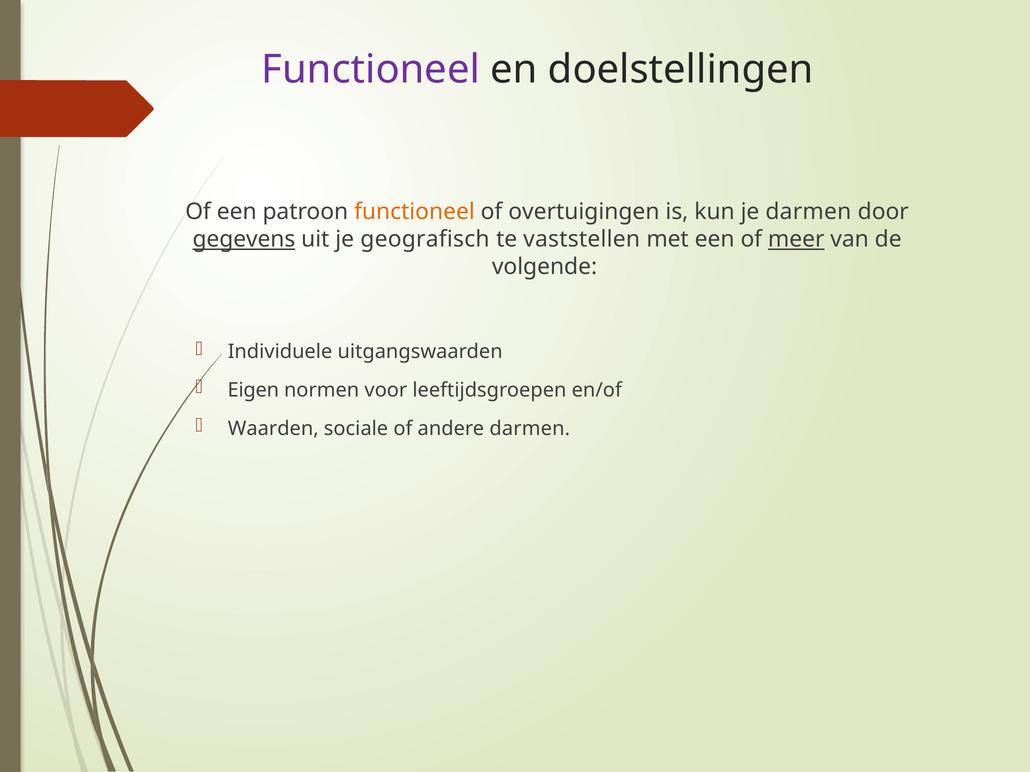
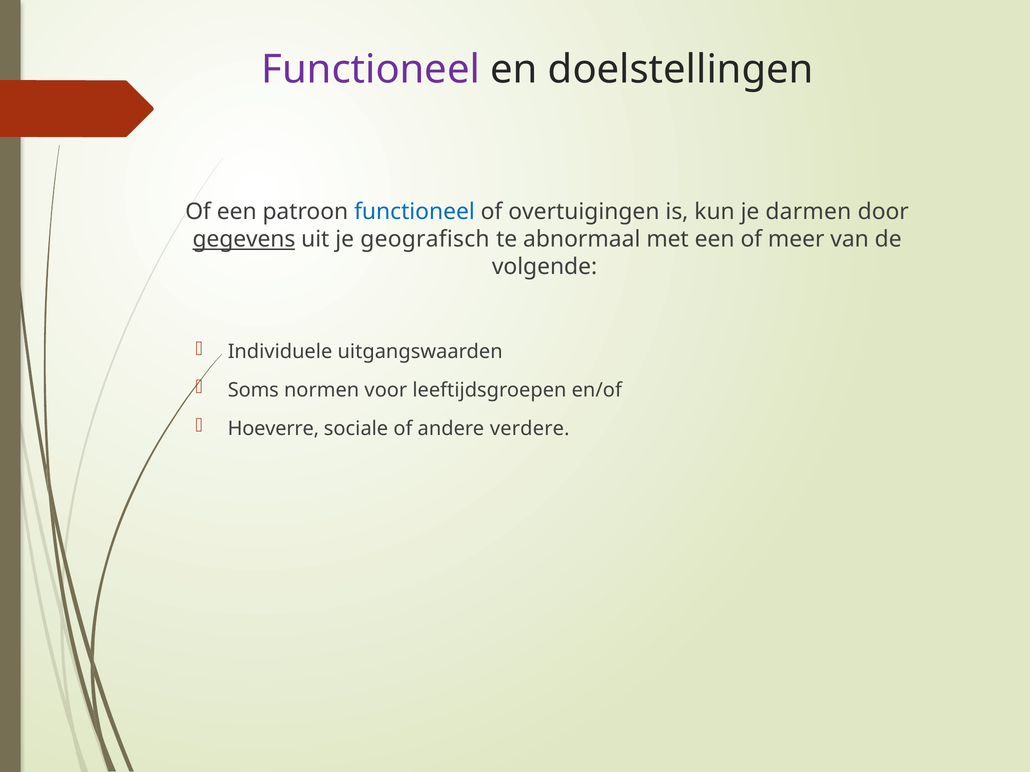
functioneel at (414, 212) colour: orange -> blue
vaststellen: vaststellen -> abnormaal
meer underline: present -> none
Eigen: Eigen -> Soms
Waarden: Waarden -> Hoeverre
andere darmen: darmen -> verdere
